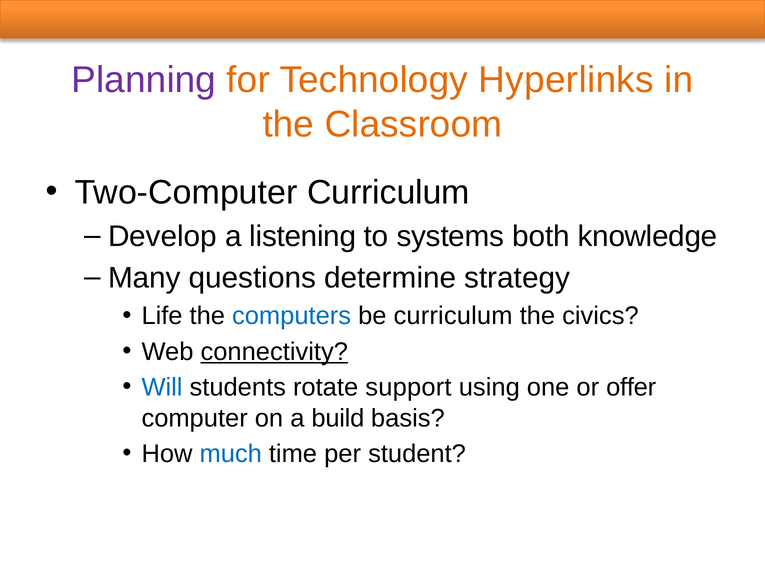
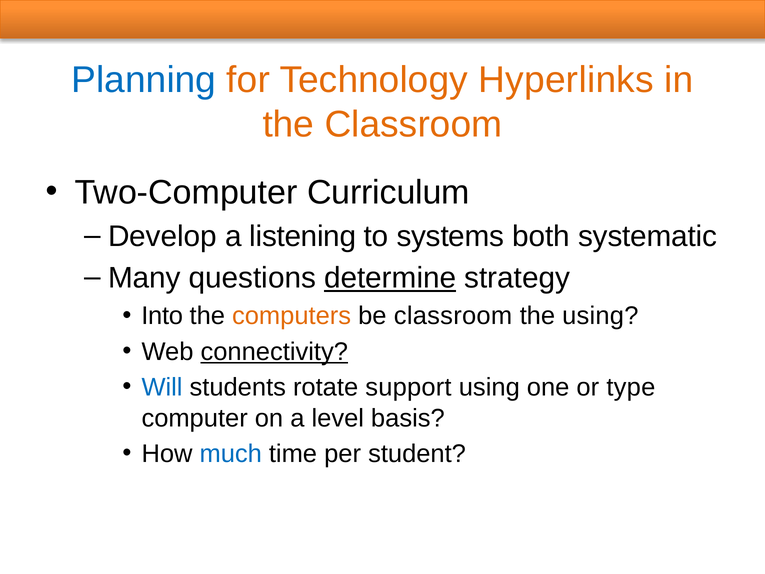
Planning colour: purple -> blue
knowledge: knowledge -> systematic
determine underline: none -> present
Life: Life -> Into
computers colour: blue -> orange
be curriculum: curriculum -> classroom
the civics: civics -> using
offer: offer -> type
build: build -> level
